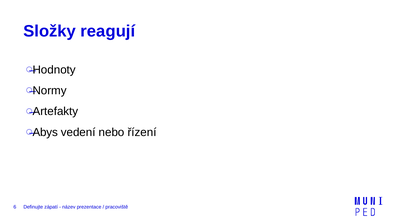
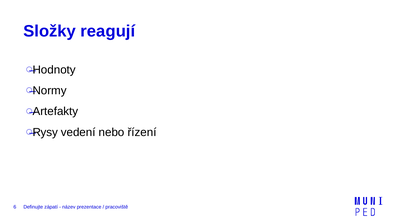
Abys: Abys -> Rysy
